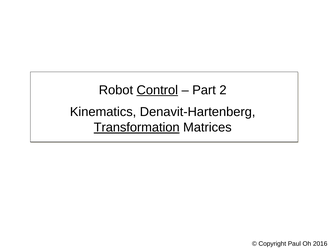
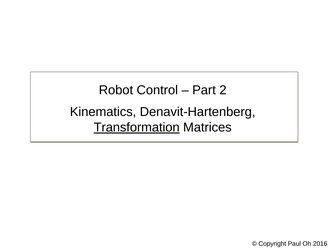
Control underline: present -> none
